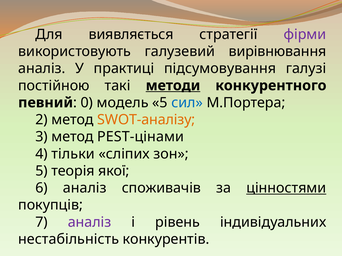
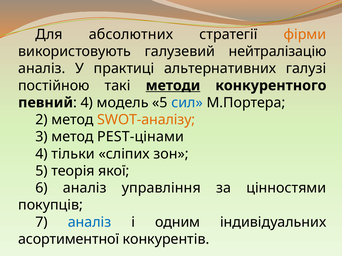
виявляється: виявляється -> абсолютних
фірми colour: purple -> orange
вирівнювання: вирівнювання -> нейтралізацію
підсумовування: підсумовування -> альтернативних
0 at (87, 103): 0 -> 4
споживачів: споживачів -> управління
цінностями underline: present -> none
аналіз at (90, 223) colour: purple -> blue
рівень: рівень -> одним
нестабільність: нестабільність -> асортиментної
